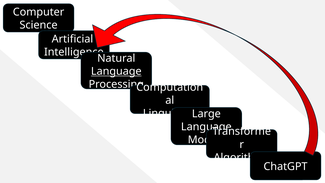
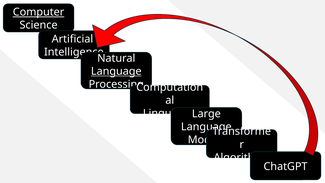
Computer underline: none -> present
